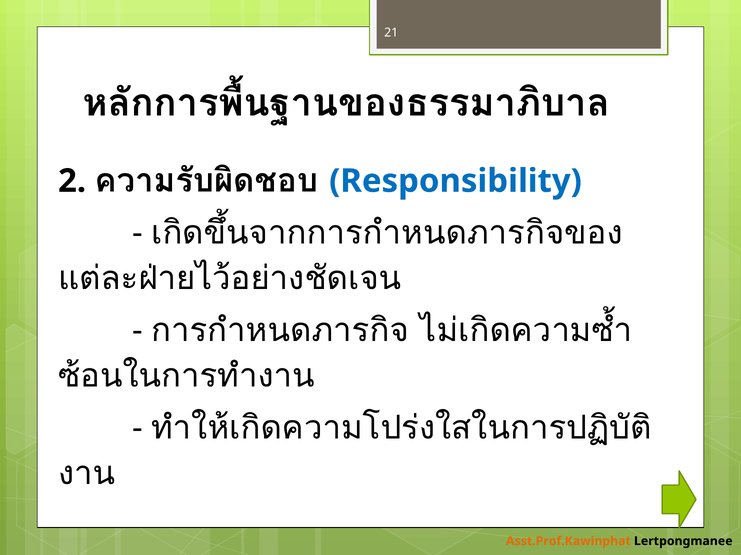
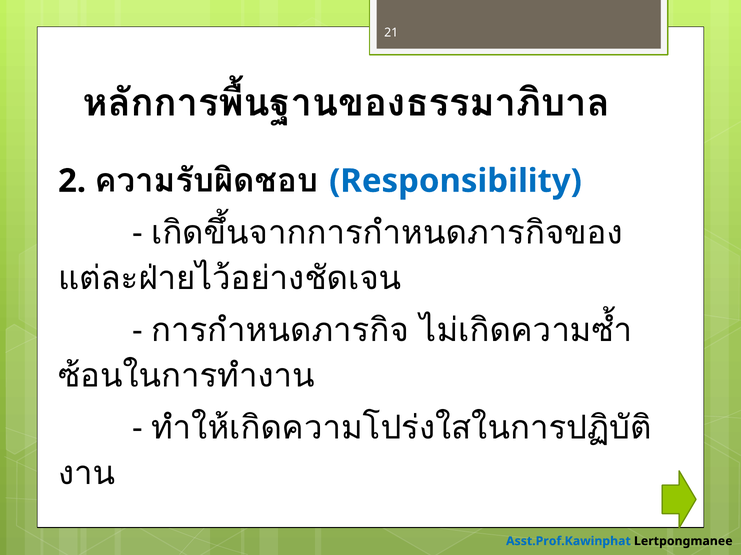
Asst.Prof.Kawinphat colour: orange -> blue
